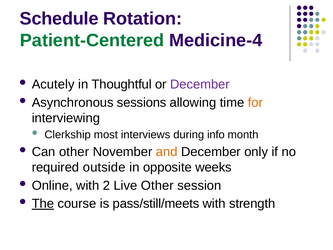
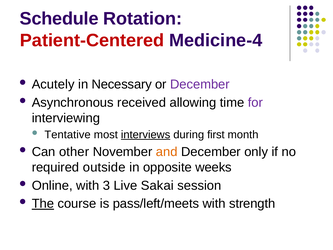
Patient-Centered colour: green -> red
Thoughtful: Thoughtful -> Necessary
sessions: sessions -> received
for colour: orange -> purple
Clerkship: Clerkship -> Tentative
interviews underline: none -> present
info: info -> first
2: 2 -> 3
Live Other: Other -> Sakai
pass/still/meets: pass/still/meets -> pass/left/meets
